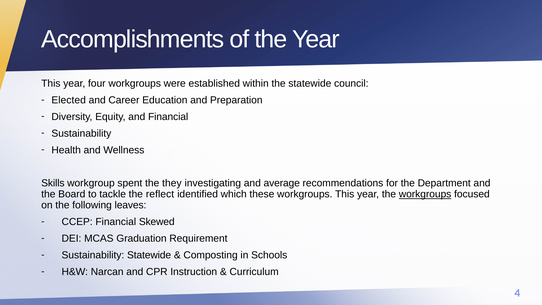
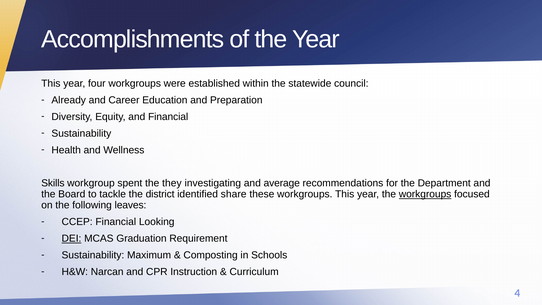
Elected: Elected -> Already
reflect: reflect -> district
which: which -> share
Skewed: Skewed -> Looking
DEI underline: none -> present
Sustainability Statewide: Statewide -> Maximum
